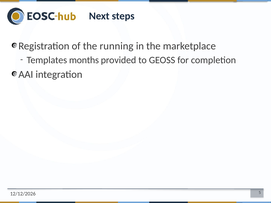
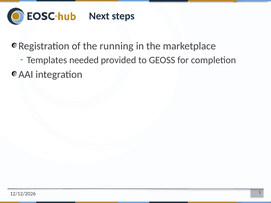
months: months -> needed
